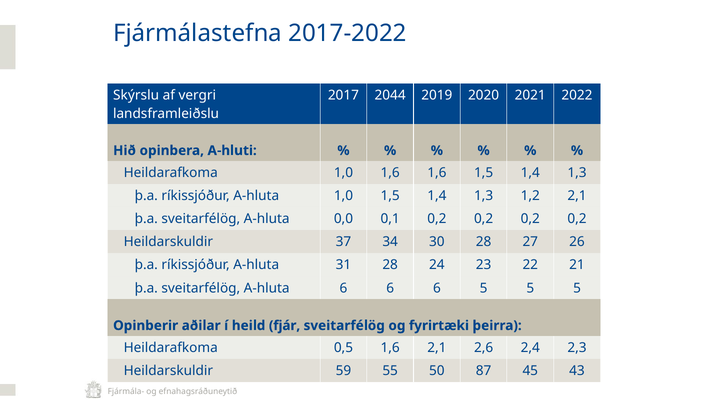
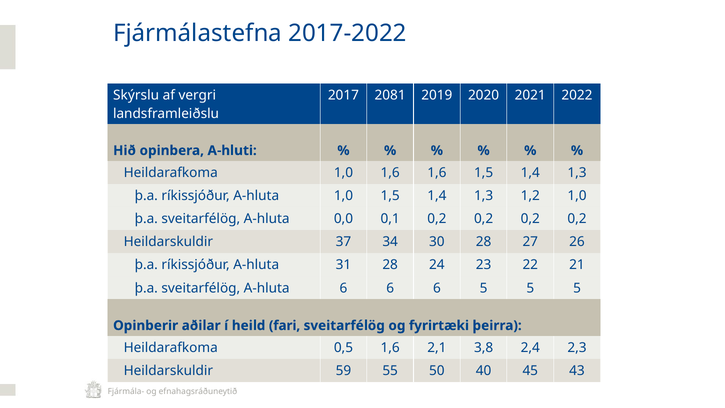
2044: 2044 -> 2081
1,2 2,1: 2,1 -> 1,0
fjár: fjár -> fari
2,6: 2,6 -> 3,8
87: 87 -> 40
